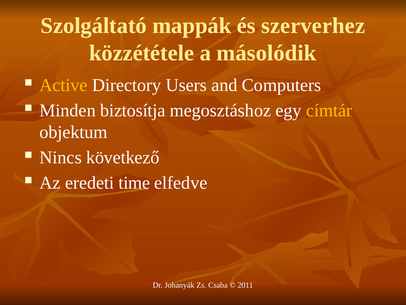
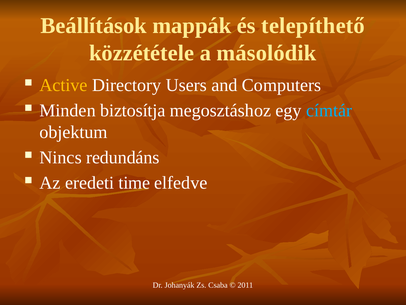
Szolgáltató: Szolgáltató -> Beállítások
szerverhez: szerverhez -> telepíthető
címtár colour: yellow -> light blue
következő: következő -> redundáns
